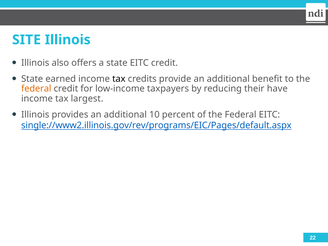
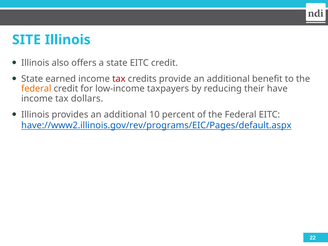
tax at (119, 79) colour: black -> red
largest: largest -> dollars
single://www2.illinois.gov/rev/programs/EIC/Pages/default.aspx: single://www2.illinois.gov/rev/programs/EIC/Pages/default.aspx -> have://www2.illinois.gov/rev/programs/EIC/Pages/default.aspx
